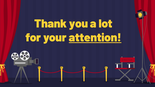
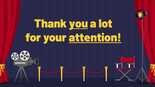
you underline: none -> present
